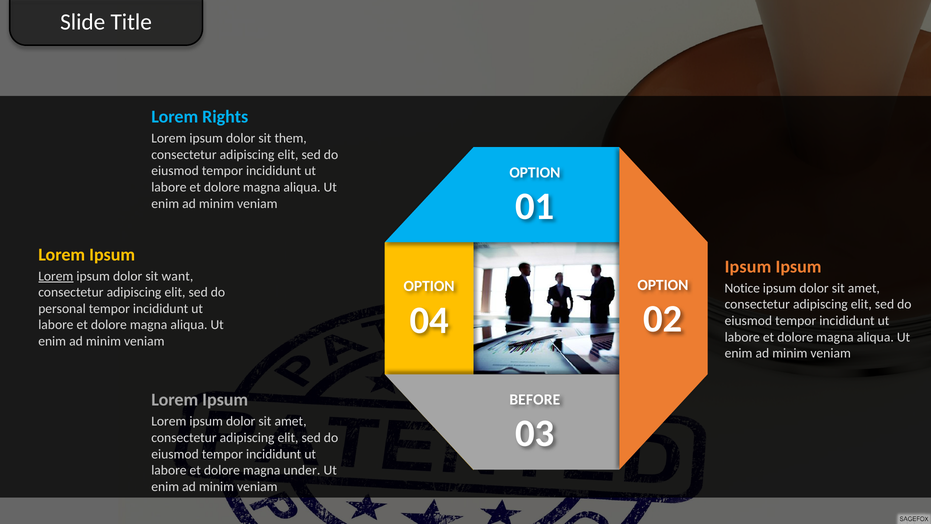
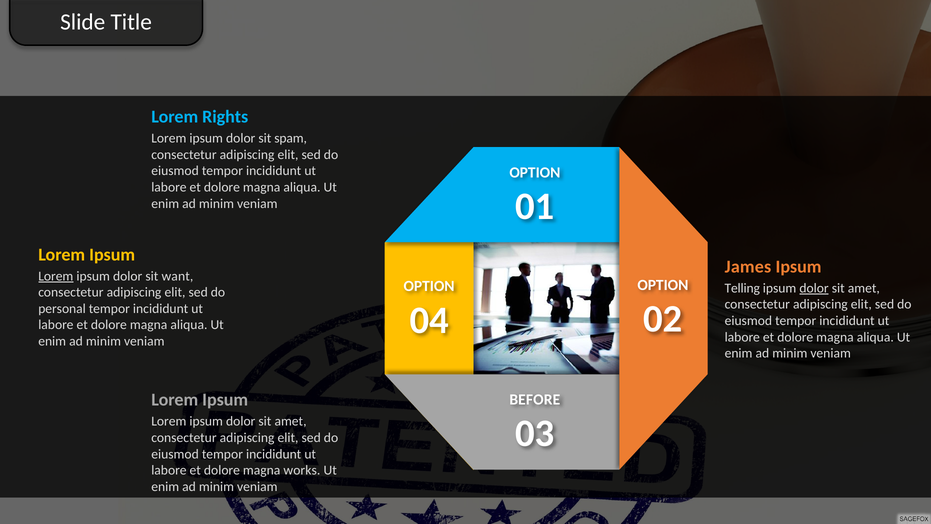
them: them -> spam
Ipsum at (748, 267): Ipsum -> James
Notice: Notice -> Telling
dolor at (814, 288) underline: none -> present
under: under -> works
